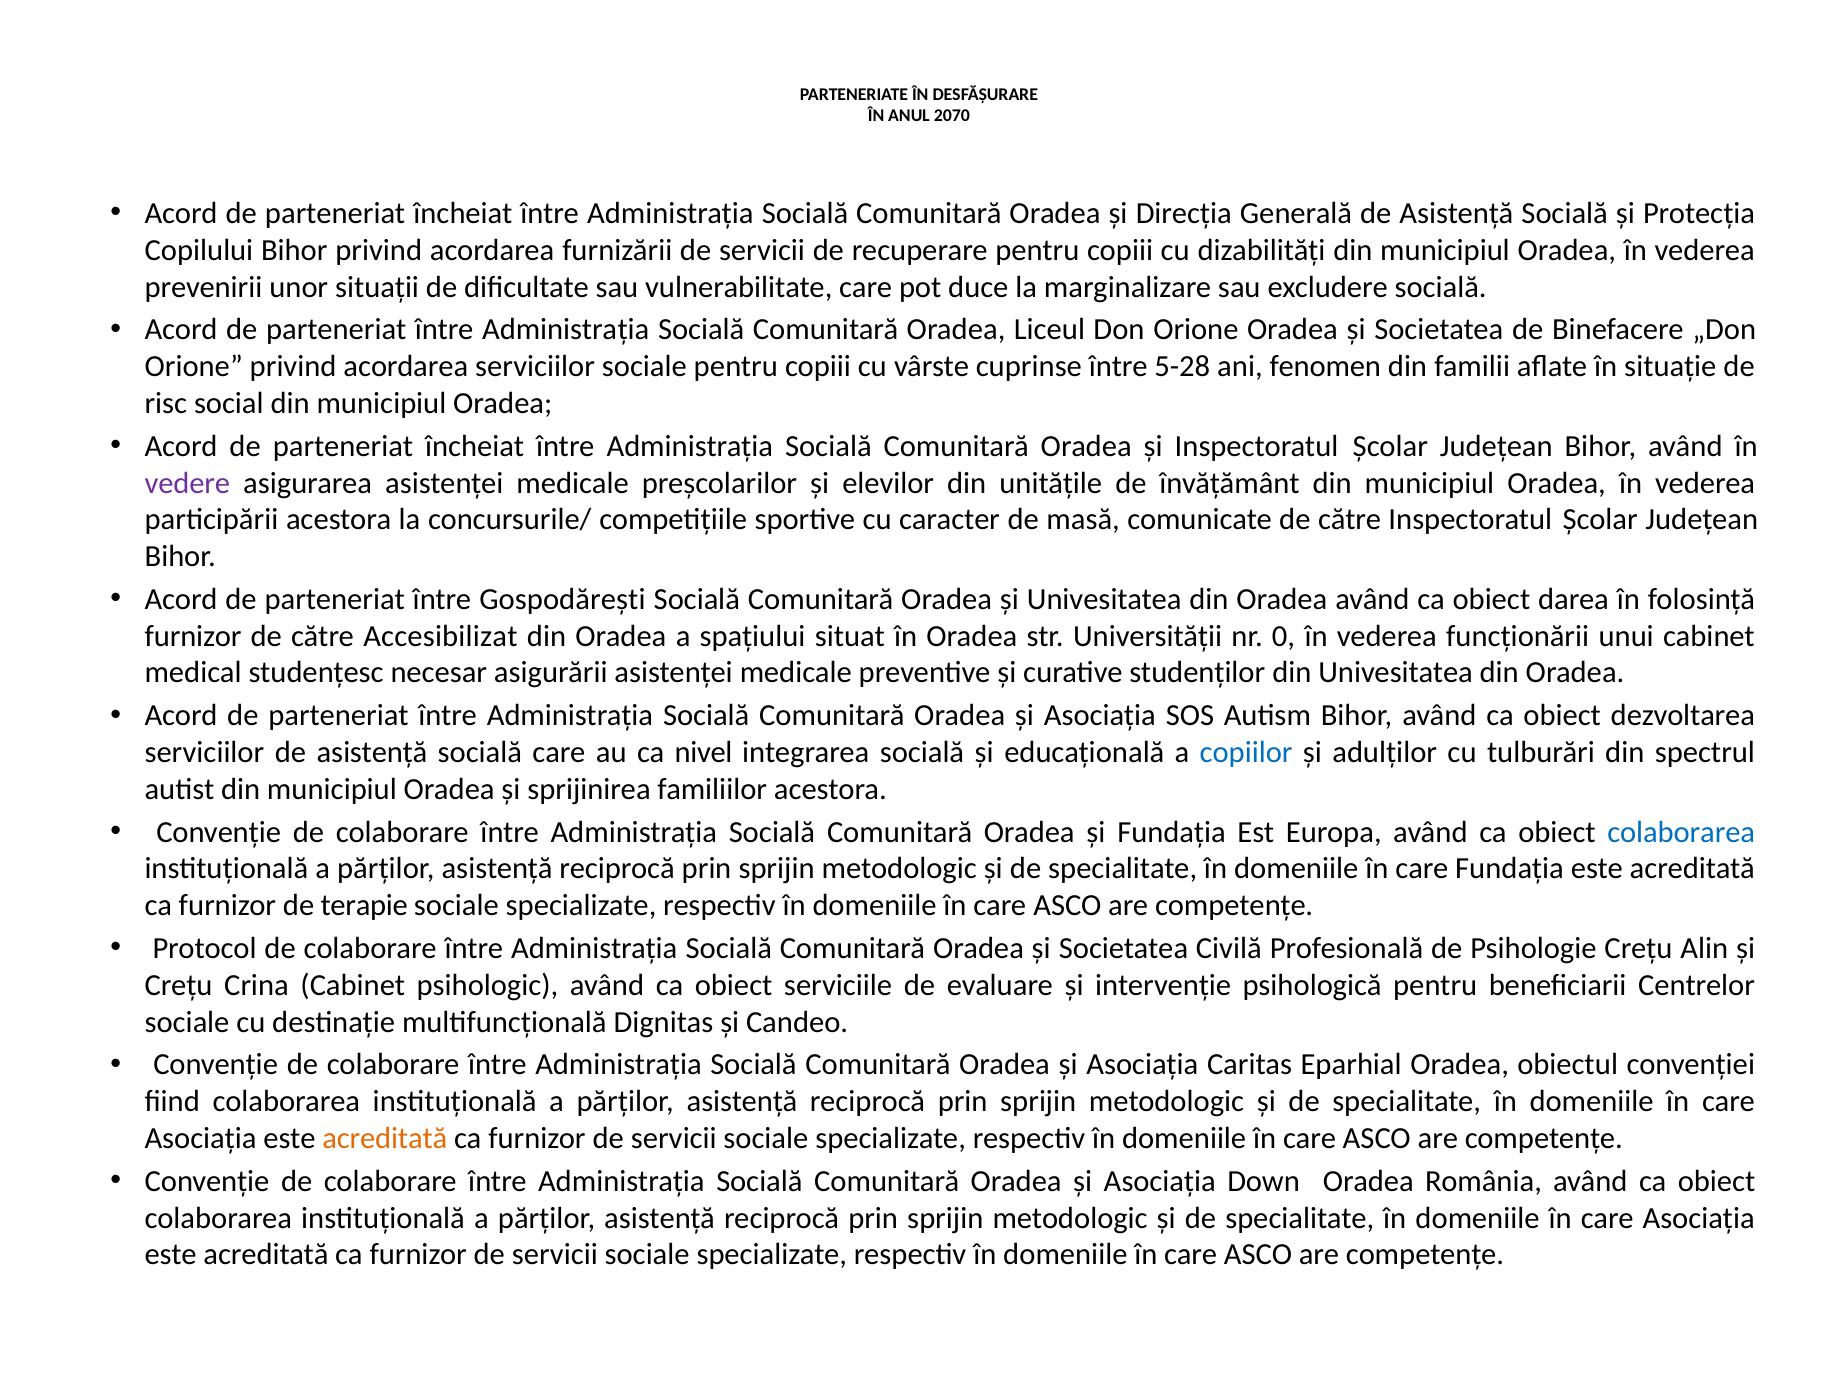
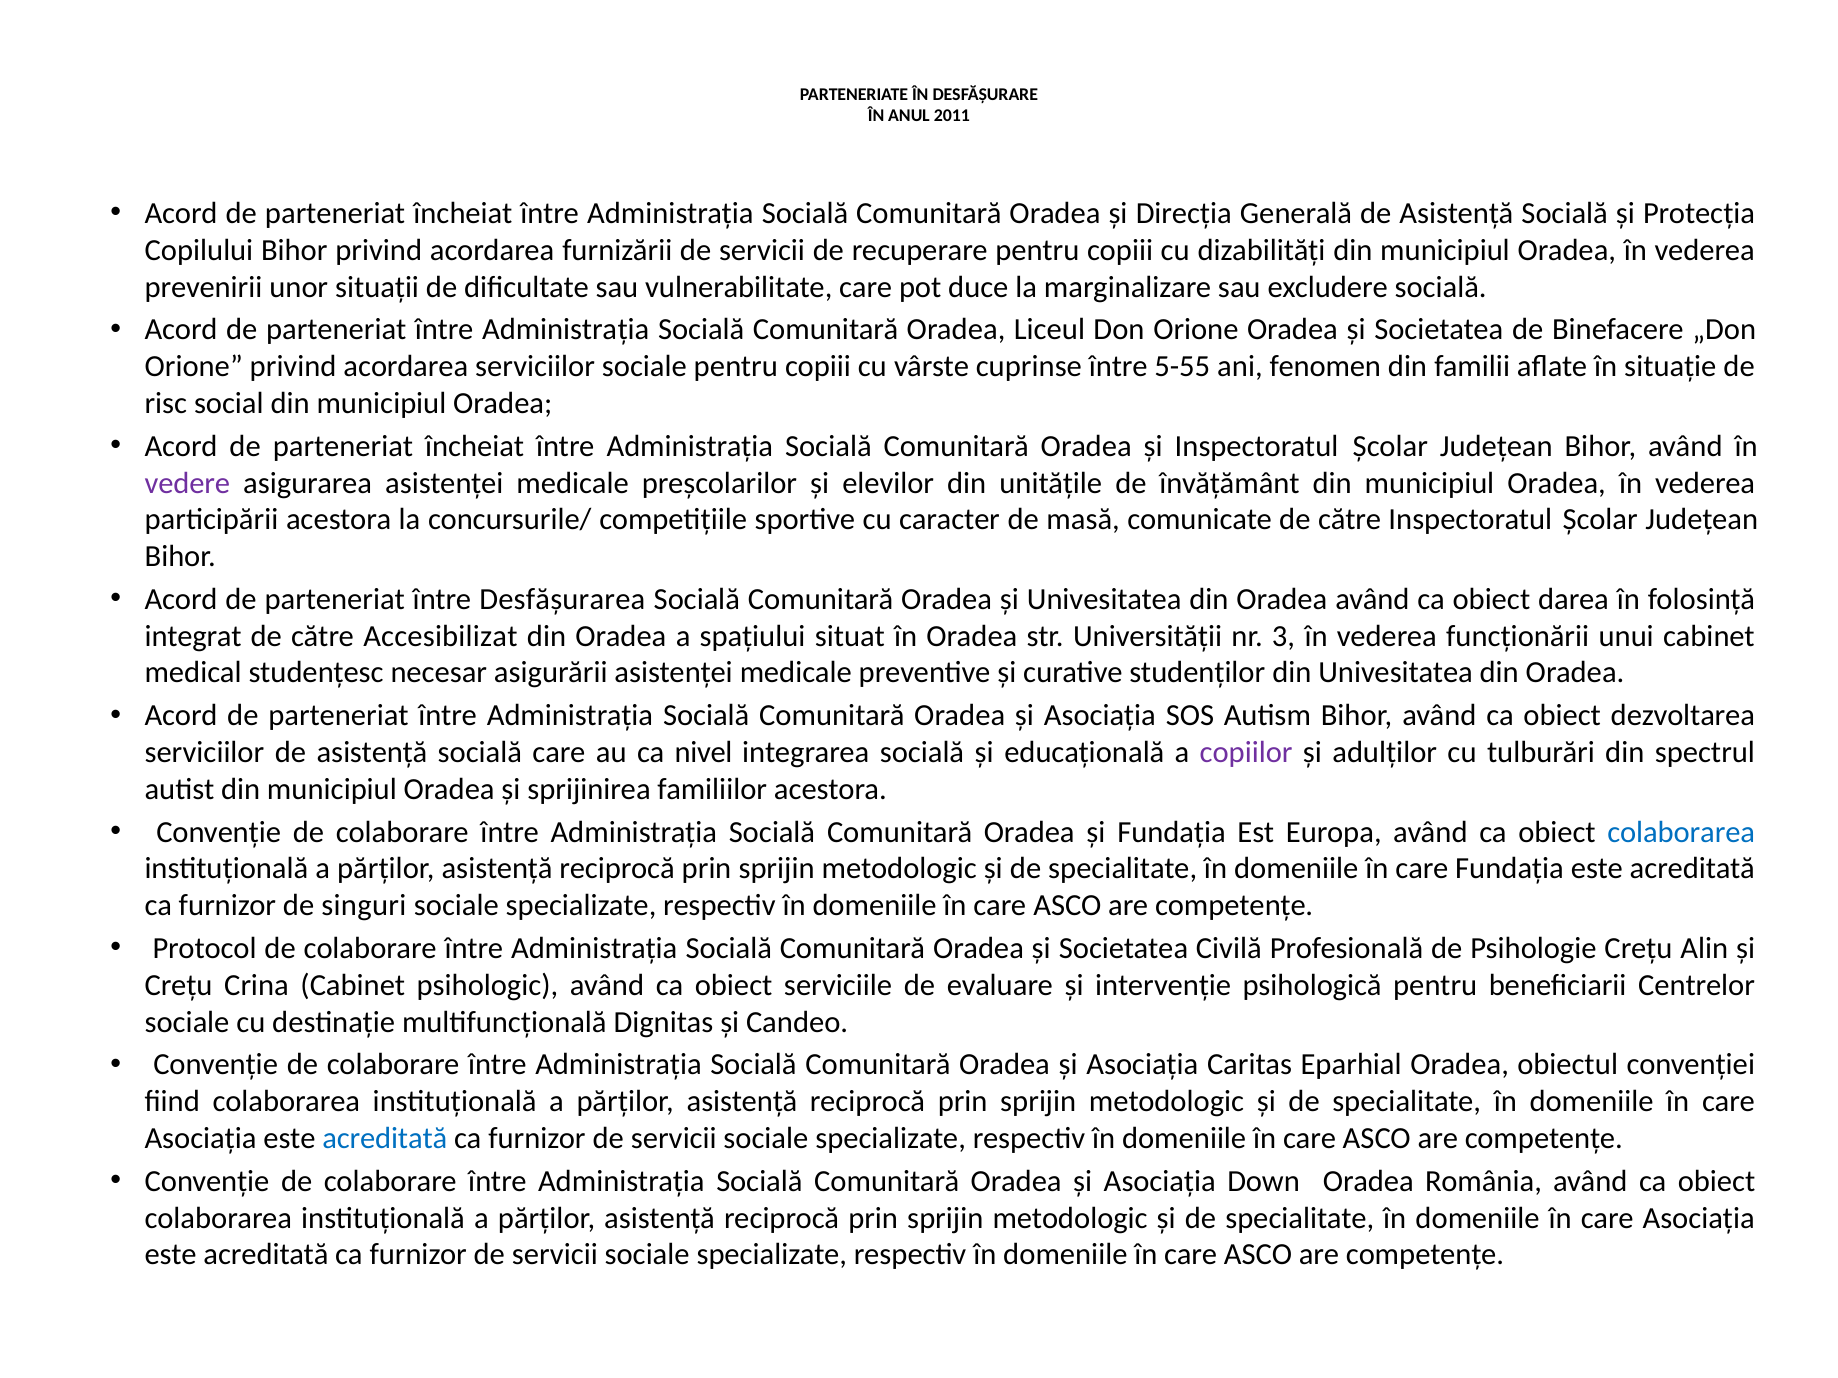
2070: 2070 -> 2011
5-28: 5-28 -> 5-55
Gospodăreşti: Gospodăreşti -> Desfăşurarea
furnizor at (193, 636): furnizor -> integrat
0: 0 -> 3
copiilor colour: blue -> purple
terapie: terapie -> singuri
acreditată at (385, 1139) colour: orange -> blue
